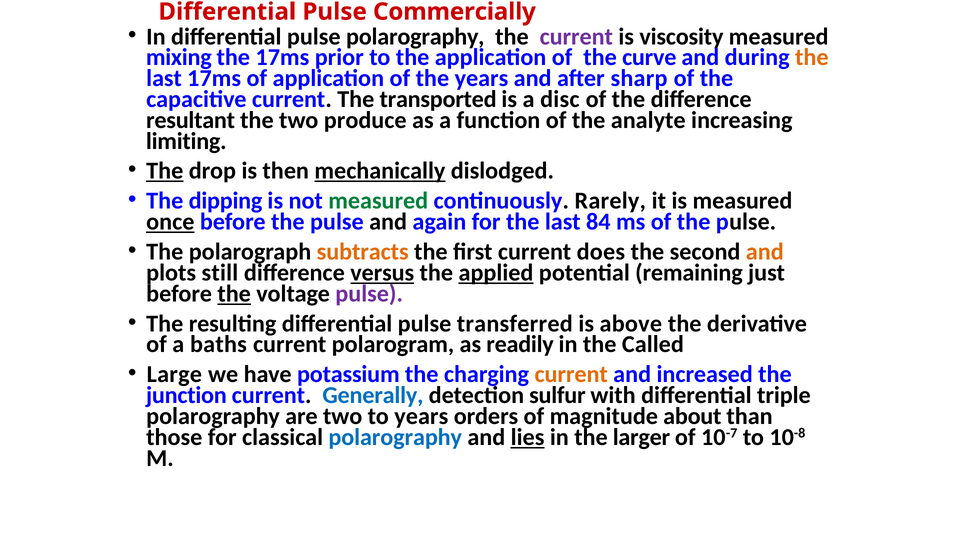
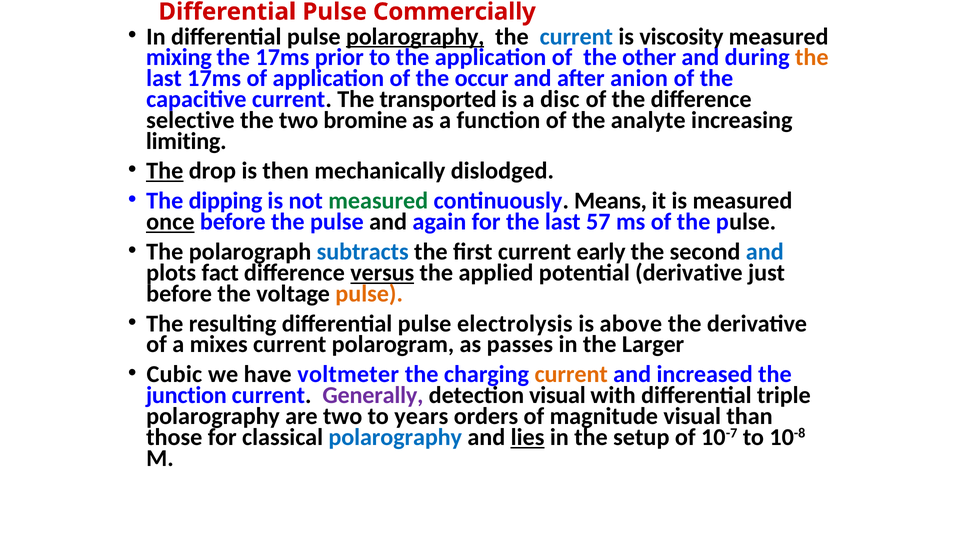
polarography at (415, 37) underline: none -> present
current at (576, 37) colour: purple -> blue
curve: curve -> other
the years: years -> occur
sharp: sharp -> anion
resultant: resultant -> selective
produce: produce -> bromine
mechanically underline: present -> none
Rarely: Rarely -> Means
84: 84 -> 57
subtracts colour: orange -> blue
does: does -> early
and at (765, 252) colour: orange -> blue
still: still -> fact
applied underline: present -> none
potential remaining: remaining -> derivative
the at (234, 294) underline: present -> none
pulse at (369, 294) colour: purple -> orange
transferred: transferred -> electrolysis
baths: baths -> mixes
readily: readily -> passes
Called: Called -> Larger
Large: Large -> Cubic
potassium: potassium -> voltmeter
Generally colour: blue -> purple
detection sulfur: sulfur -> visual
magnitude about: about -> visual
larger: larger -> setup
